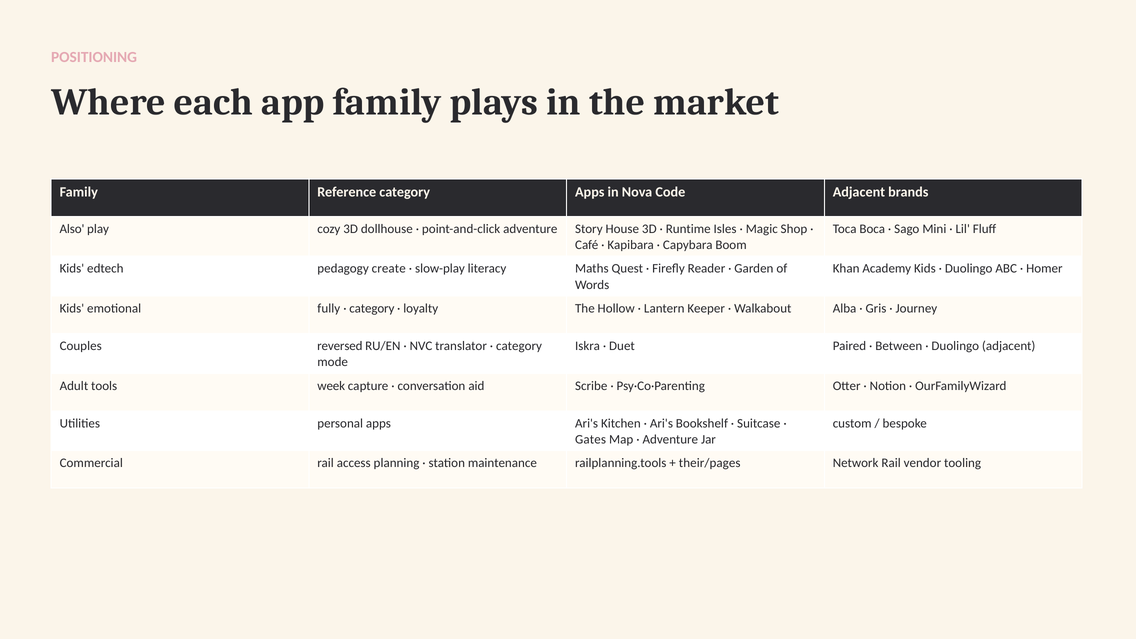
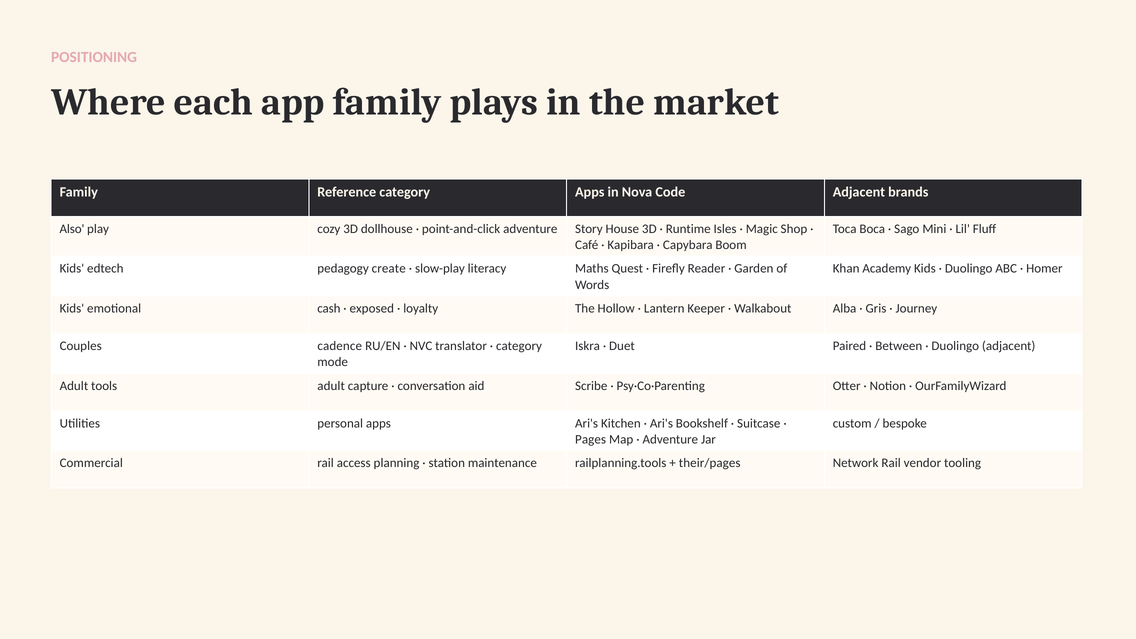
fully: fully -> cash
category at (372, 309): category -> exposed
reversed: reversed -> cadence
tools week: week -> adult
Gates: Gates -> Pages
